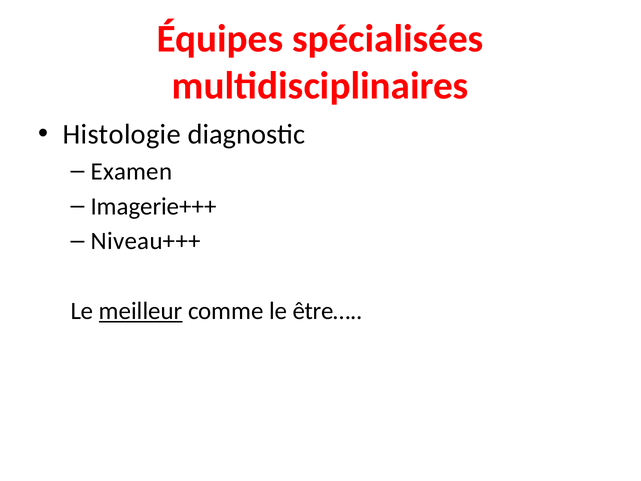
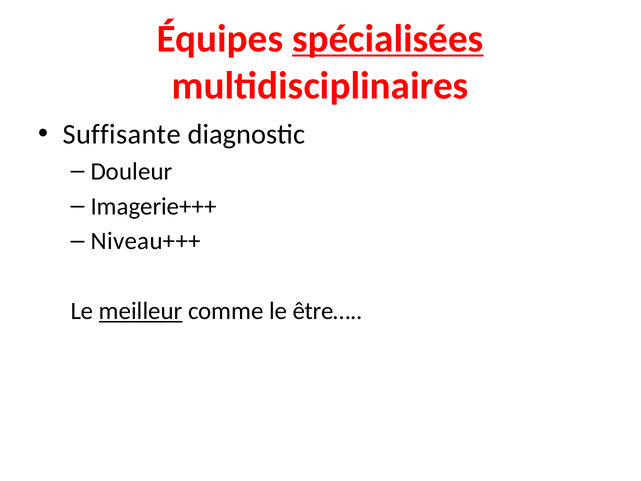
spécialisées underline: none -> present
Histologie: Histologie -> Suffisante
Examen: Examen -> Douleur
